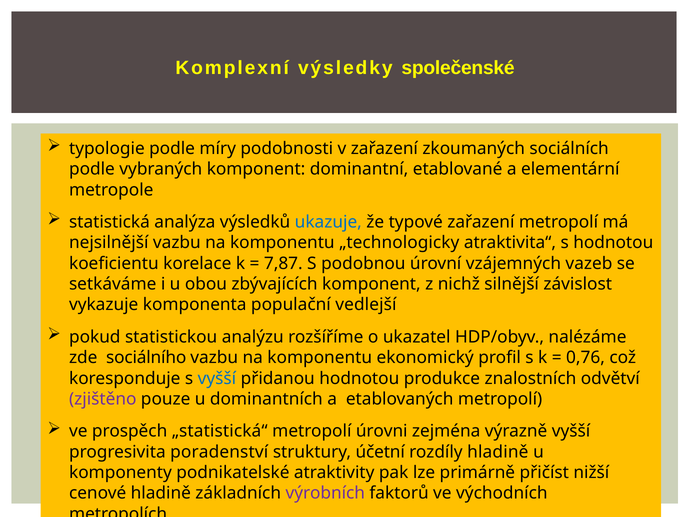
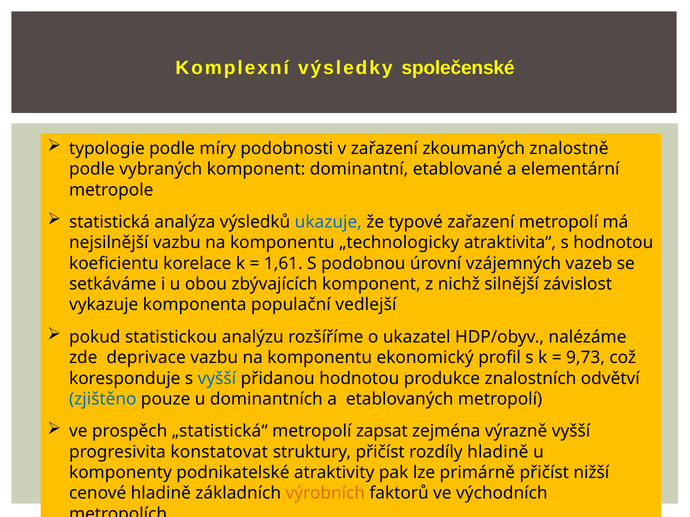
sociálních: sociálních -> znalostně
7,87: 7,87 -> 1,61
sociálního: sociálního -> deprivace
0,76: 0,76 -> 9,73
zjištěno colour: purple -> blue
úrovni: úrovni -> zapsat
poradenství: poradenství -> konstatovat
struktury účetní: účetní -> přičíst
výrobních colour: purple -> orange
